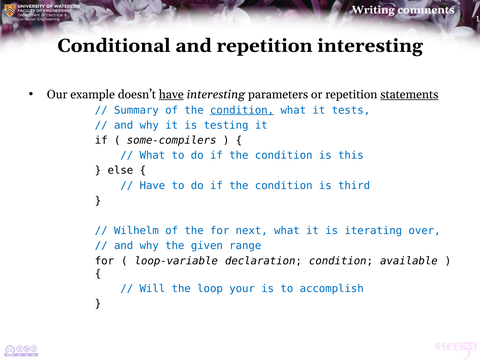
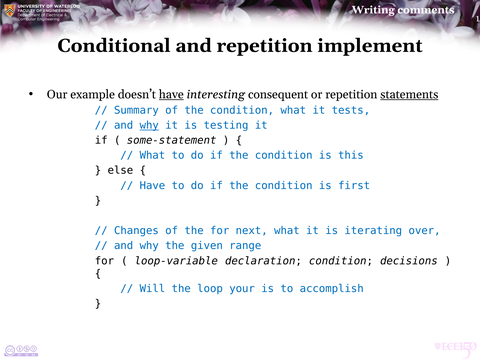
repetition interesting: interesting -> implement
parameters: parameters -> consequent
condition at (242, 110) underline: present -> none
why at (149, 125) underline: none -> present
some-compilers: some-compilers -> some-statement
third: third -> first
Wilhelm: Wilhelm -> Changes
available: available -> decisions
